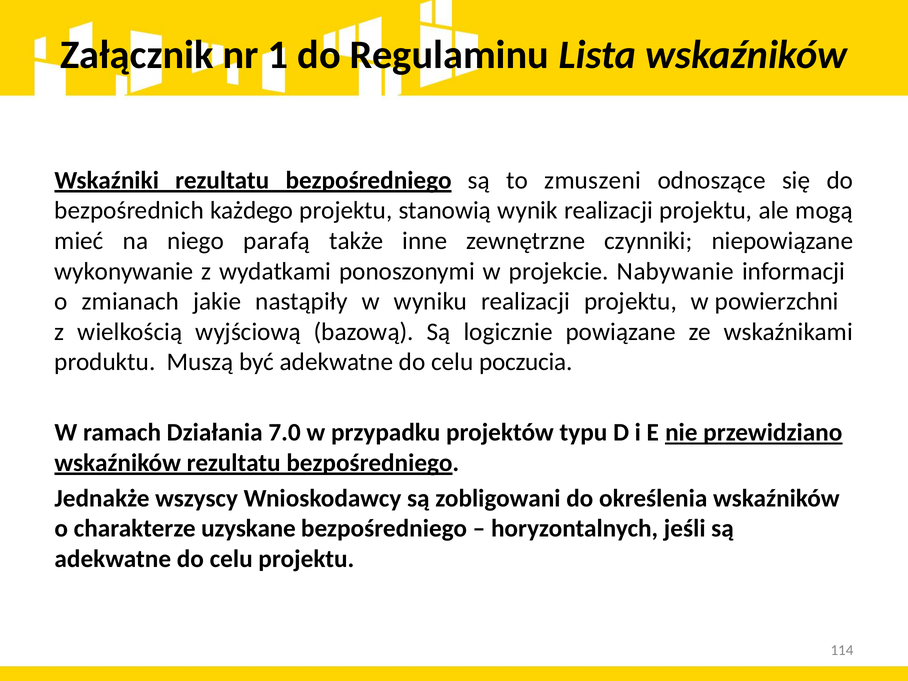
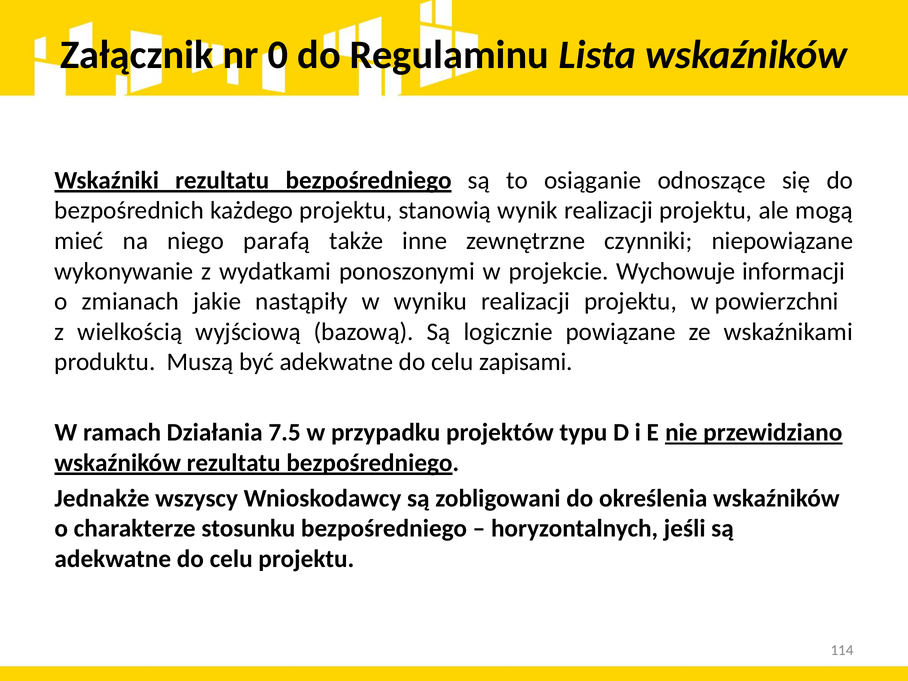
1: 1 -> 0
zmuszeni: zmuszeni -> osiąganie
Nabywanie: Nabywanie -> Wychowuje
poczucia: poczucia -> zapisami
7.0: 7.0 -> 7.5
uzyskane: uzyskane -> stosunku
